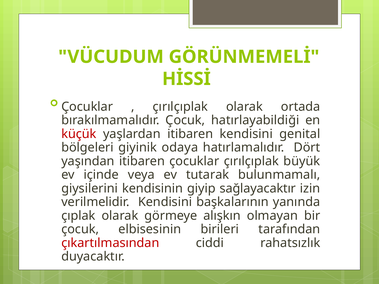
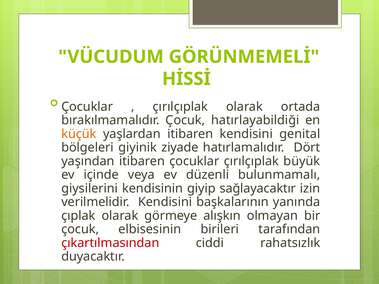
küçük colour: red -> orange
odaya: odaya -> ziyade
tutarak: tutarak -> düzenli
